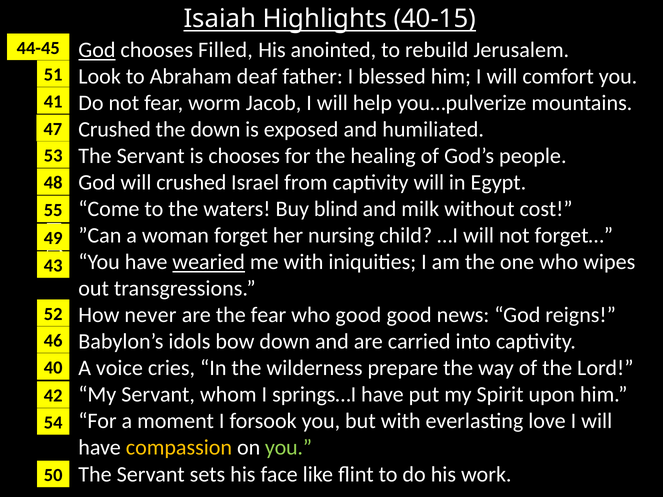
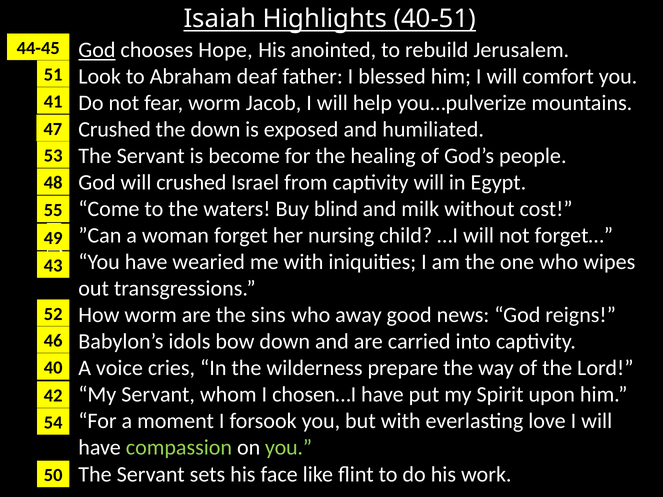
40-15: 40-15 -> 40-51
Filled: Filled -> Hope
is chooses: chooses -> become
wearied underline: present -> none
How never: never -> worm
the fear: fear -> sins
who good: good -> away
springs…I: springs…I -> chosen…I
compassion colour: yellow -> light green
